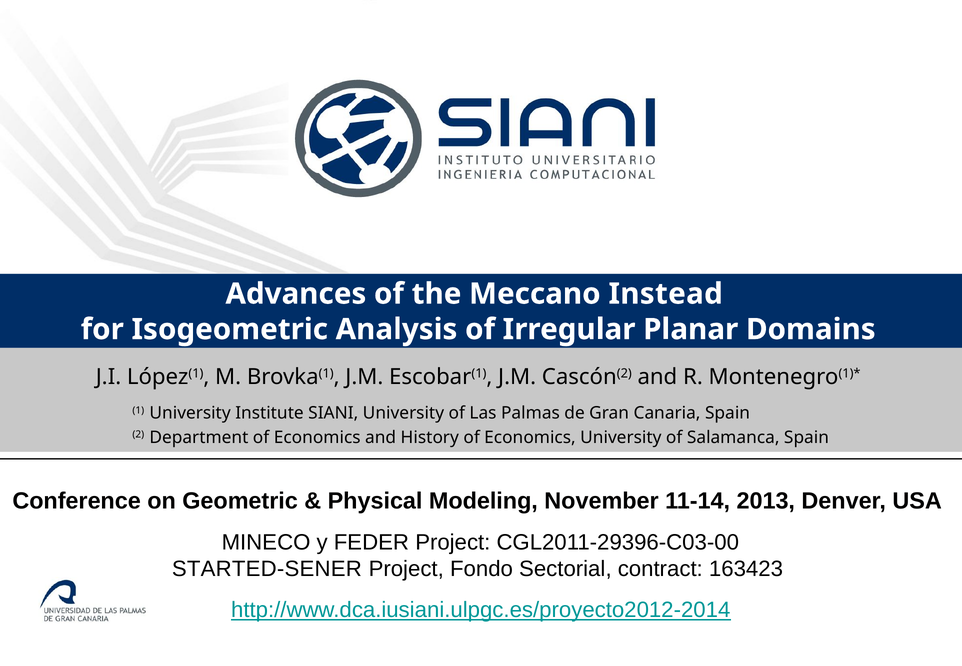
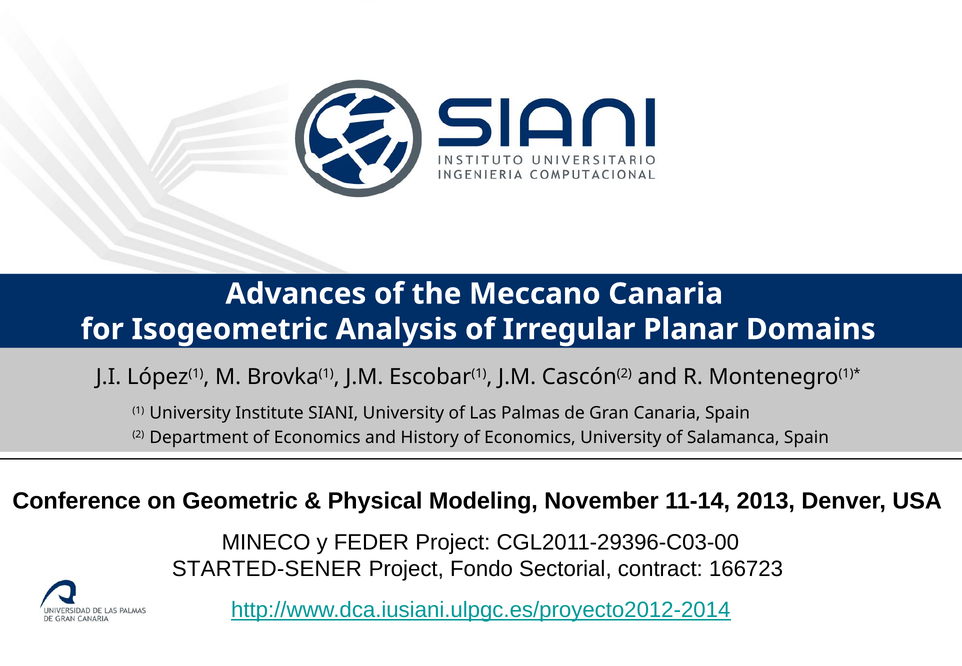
Meccano Instead: Instead -> Canaria
163423: 163423 -> 166723
